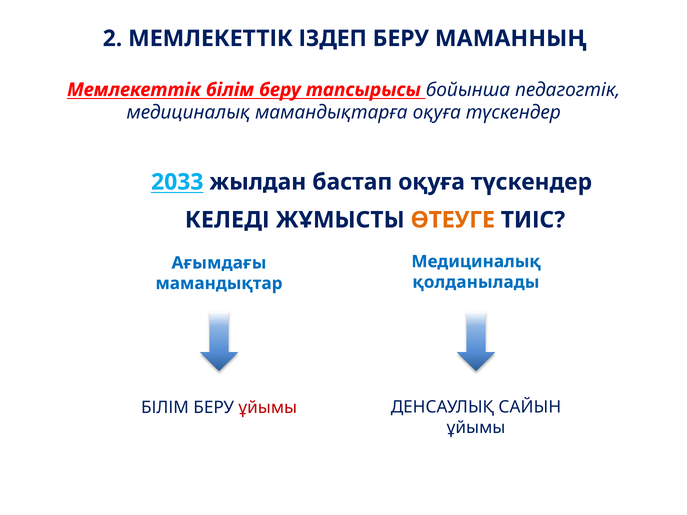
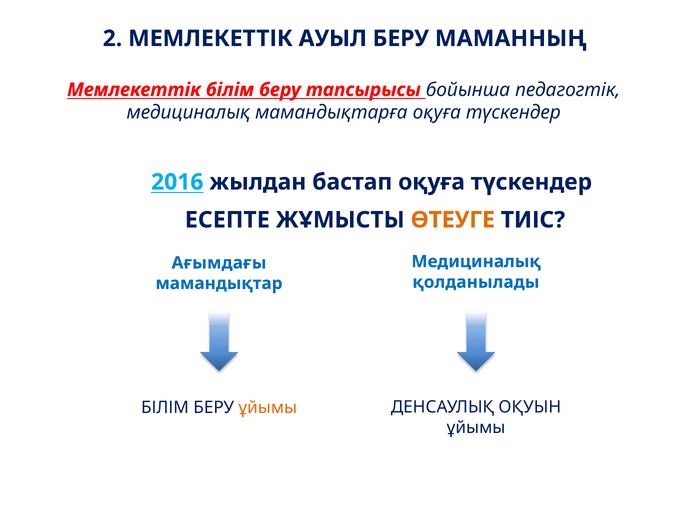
ІЗДЕП: ІЗДЕП -> АУЫЛ
2033: 2033 -> 2016
КЕЛЕДІ: КЕЛЕДІ -> ЕСЕПТЕ
ұйымы at (268, 408) colour: red -> orange
САЙЫН: САЙЫН -> ОҚУЫН
